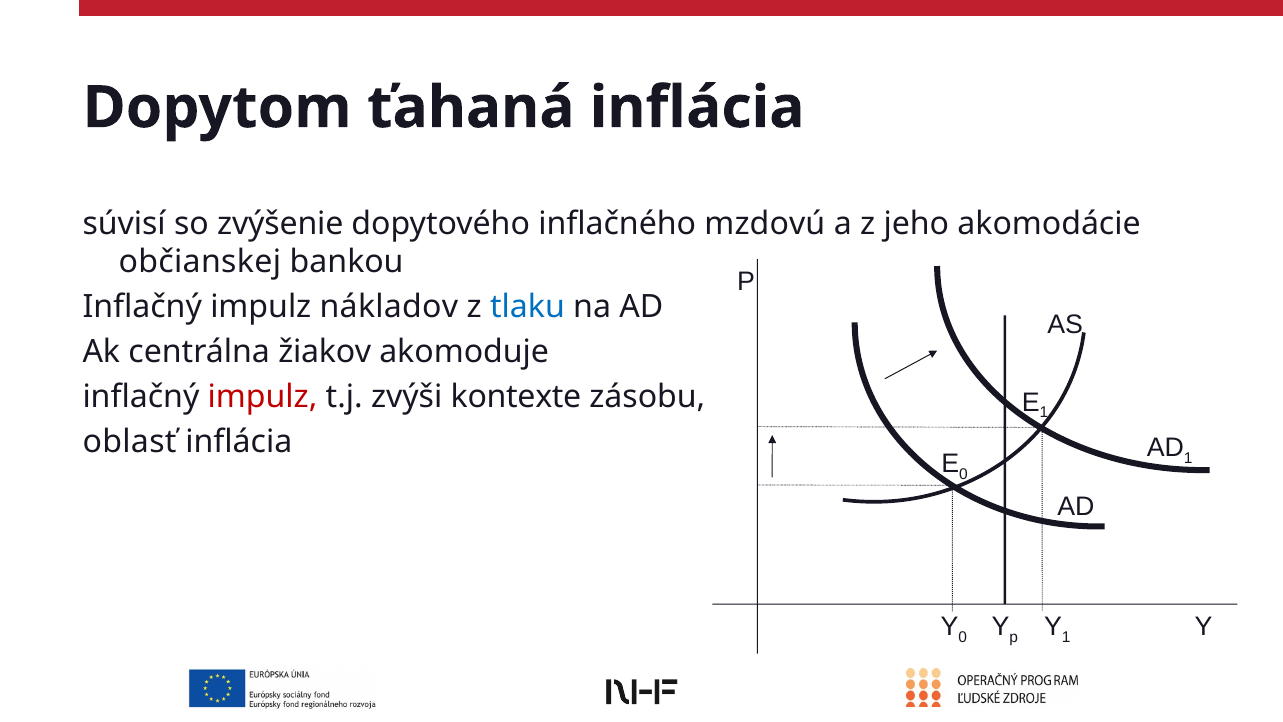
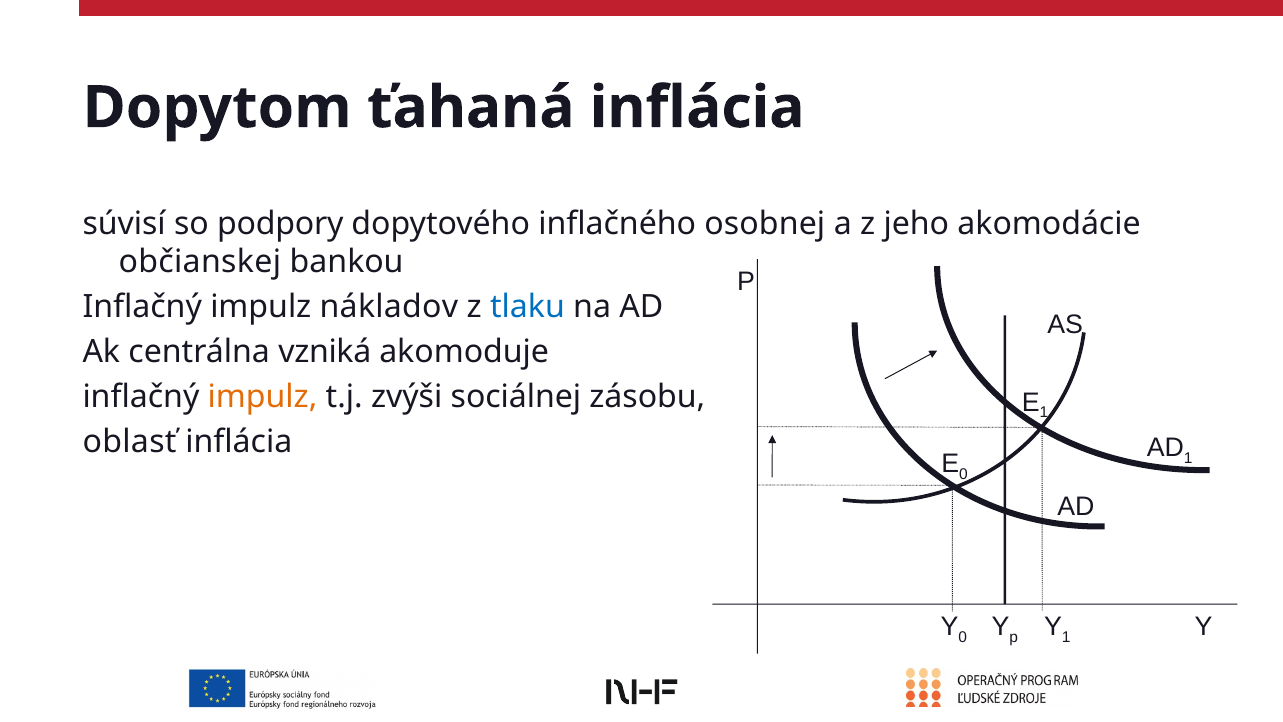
zvýšenie: zvýšenie -> podpory
mzdovú: mzdovú -> osobnej
žiakov: žiakov -> vzniká
impulz at (263, 397) colour: red -> orange
kontexte: kontexte -> sociálnej
